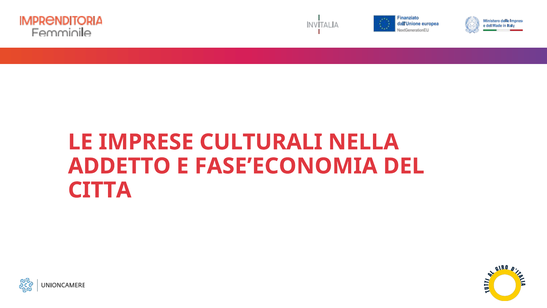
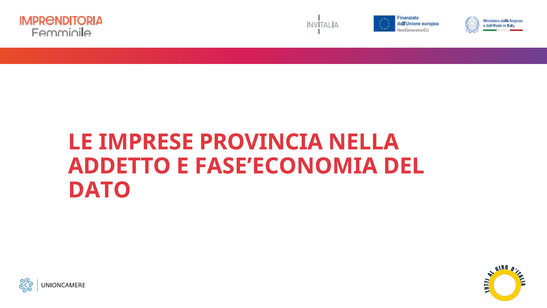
CULTURALI: CULTURALI -> PROVINCIA
CITTA: CITTA -> DATO
